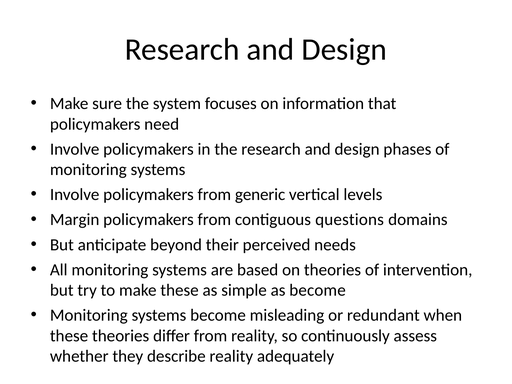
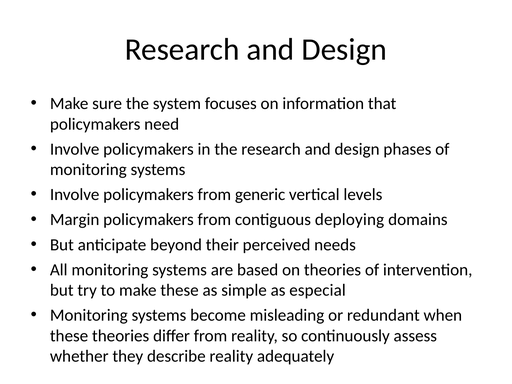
questions: questions -> deploying
as become: become -> especial
